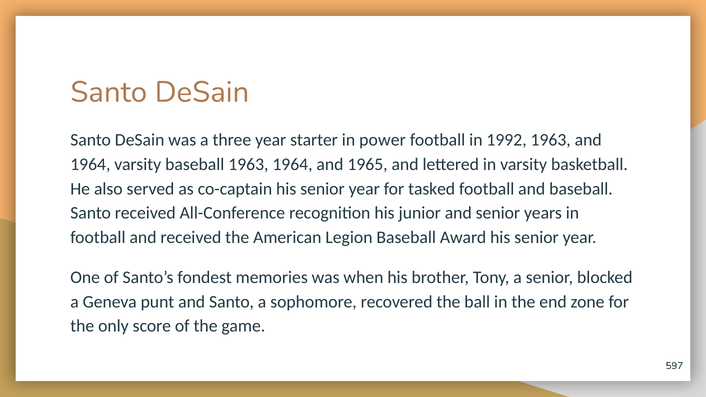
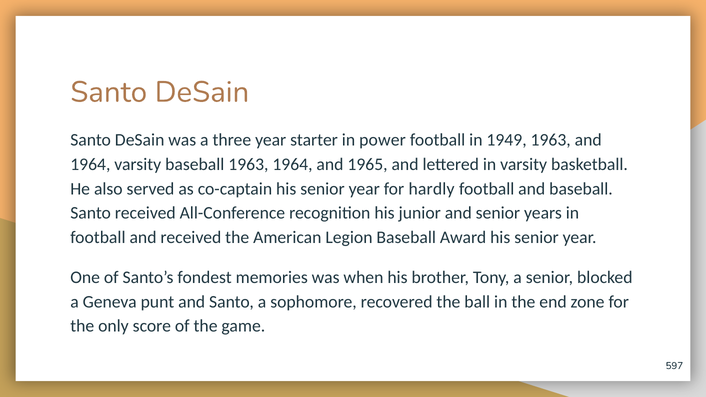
1992: 1992 -> 1949
tasked: tasked -> hardly
